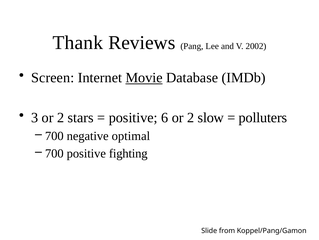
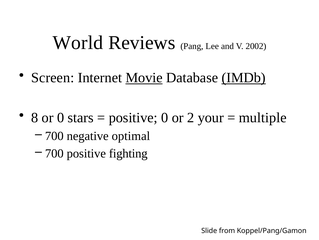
Thank: Thank -> World
IMDb underline: none -> present
3: 3 -> 8
2 at (61, 117): 2 -> 0
positive 6: 6 -> 0
slow: slow -> your
polluters: polluters -> multiple
